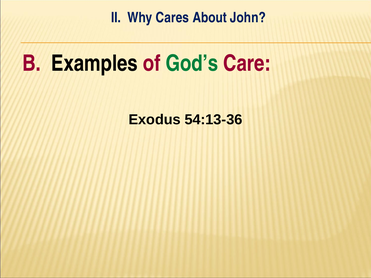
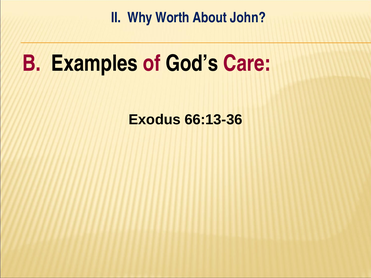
Cares: Cares -> Worth
God’s colour: green -> black
54:13-36: 54:13-36 -> 66:13-36
